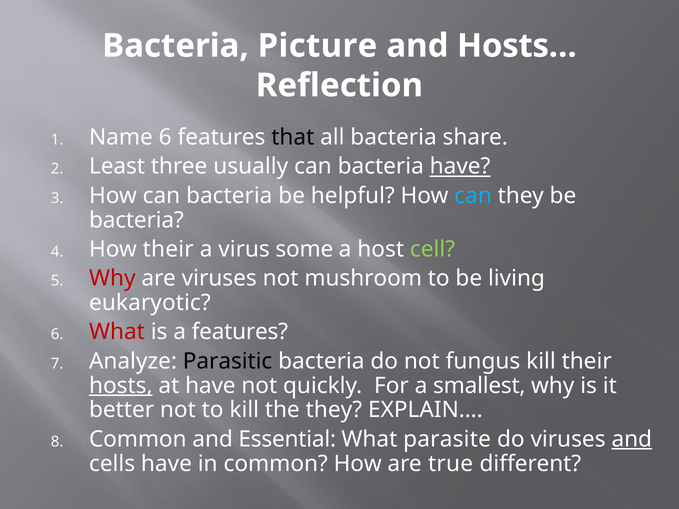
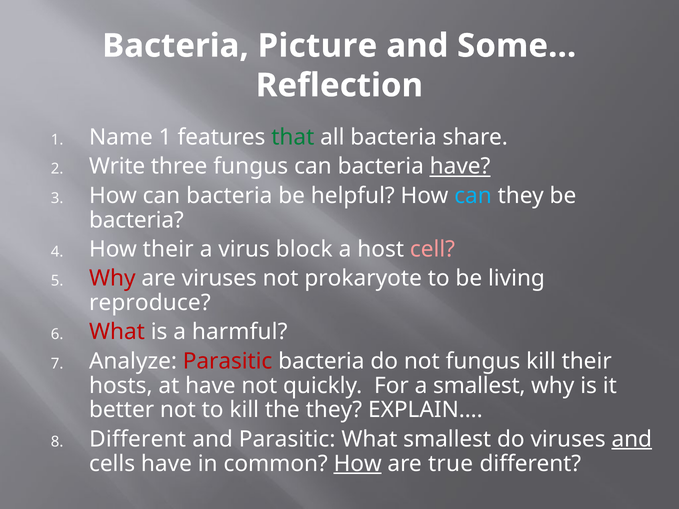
Hosts…: Hosts… -> Some…
Name 6: 6 -> 1
that colour: black -> green
Least: Least -> Write
three usually: usually -> fungus
some: some -> block
cell colour: light green -> pink
mushroom: mushroom -> prokaryote
eukaryotic: eukaryotic -> reproduce
a features: features -> harmful
Parasitic at (228, 361) colour: black -> red
hosts underline: present -> none
Common at (138, 439): Common -> Different
and Essential: Essential -> Parasitic
What parasite: parasite -> smallest
How at (358, 464) underline: none -> present
